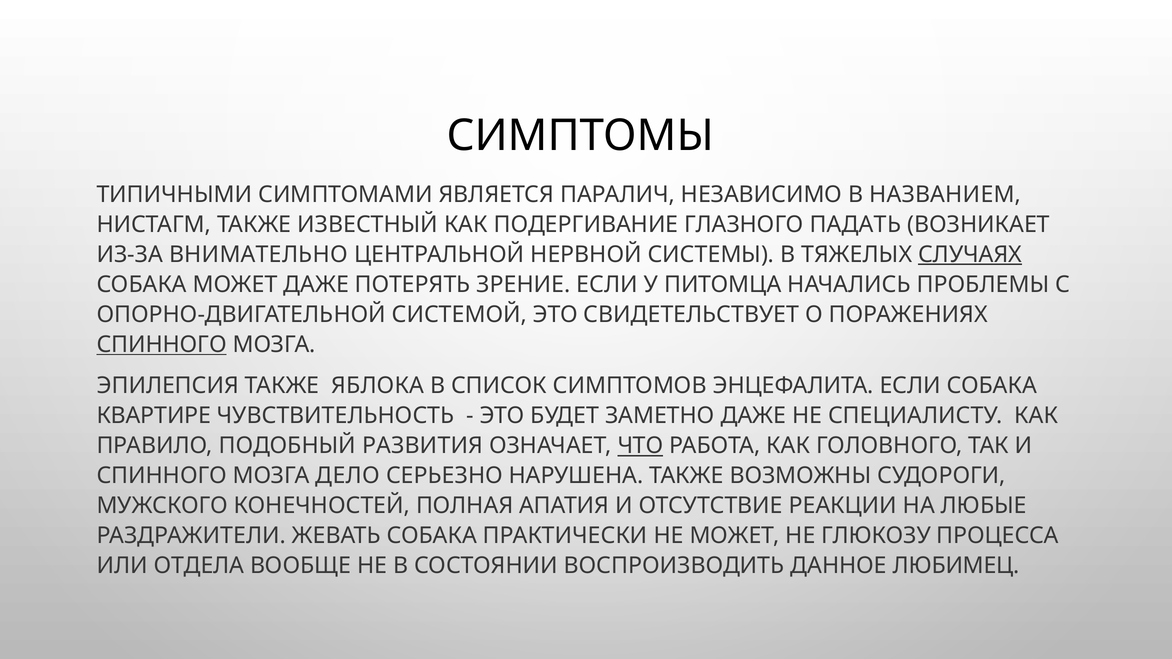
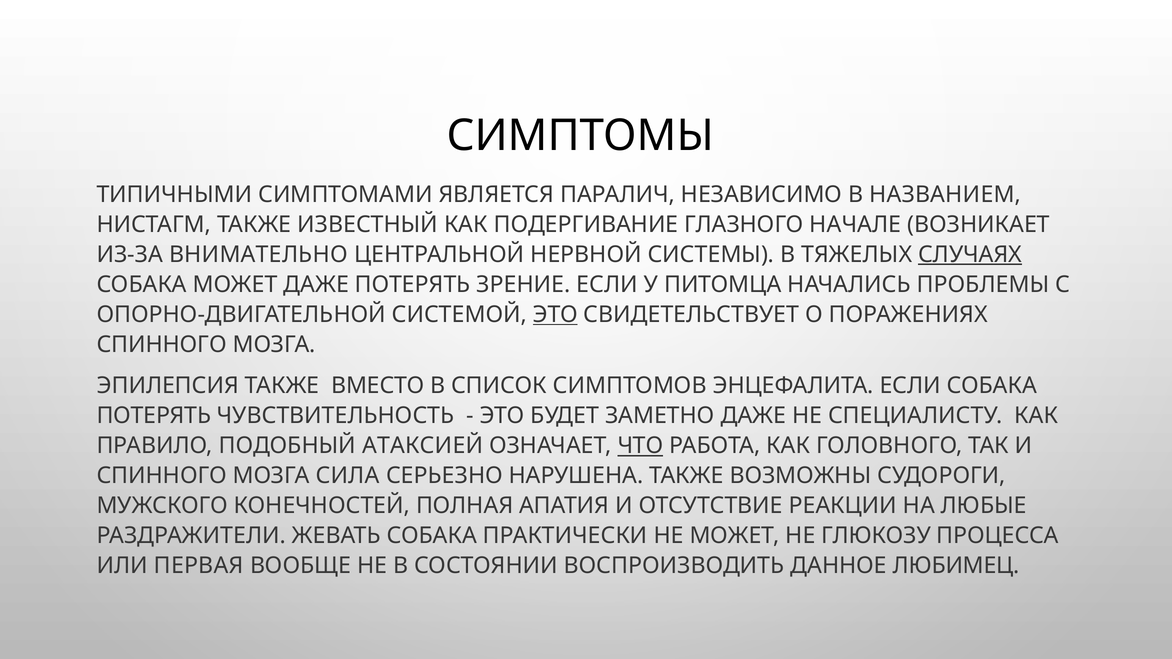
ПАДАТЬ: ПАДАТЬ -> НАЧАЛЕ
ЭТО at (555, 315) underline: none -> present
СПИННОГО at (162, 345) underline: present -> none
ЯБЛОКА: ЯБЛОКА -> ВМЕСТО
КВАРТИРЕ at (154, 416): КВАРТИРЕ -> ПОТЕРЯТЬ
РАЗВИТИЯ: РАЗВИТИЯ -> АТАКСИЕЙ
ДЕЛО: ДЕЛО -> СИЛА
ОТДЕЛА: ОТДЕЛА -> ПЕРВАЯ
